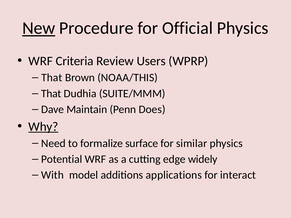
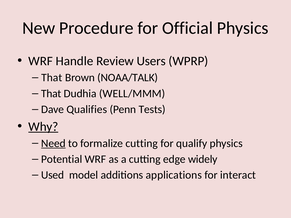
New underline: present -> none
Criteria: Criteria -> Handle
NOAA/THIS: NOAA/THIS -> NOAA/TALK
SUITE/MMM: SUITE/MMM -> WELL/MMM
Maintain: Maintain -> Qualifies
Does: Does -> Tests
Need underline: none -> present
formalize surface: surface -> cutting
similar: similar -> qualify
With: With -> Used
